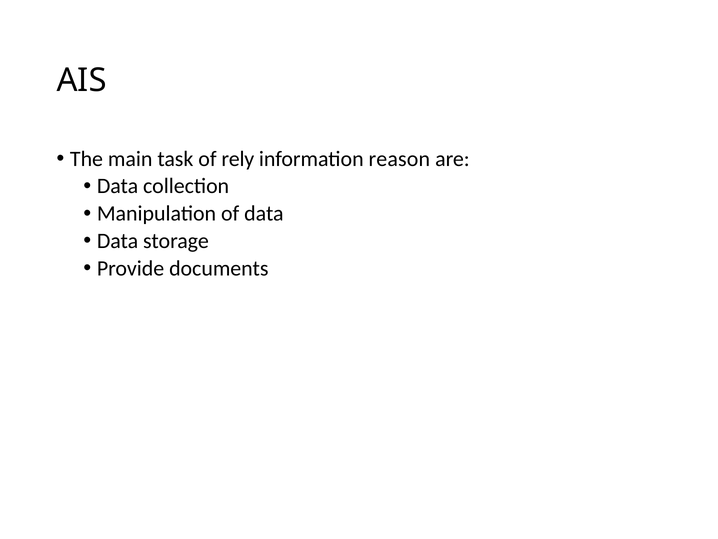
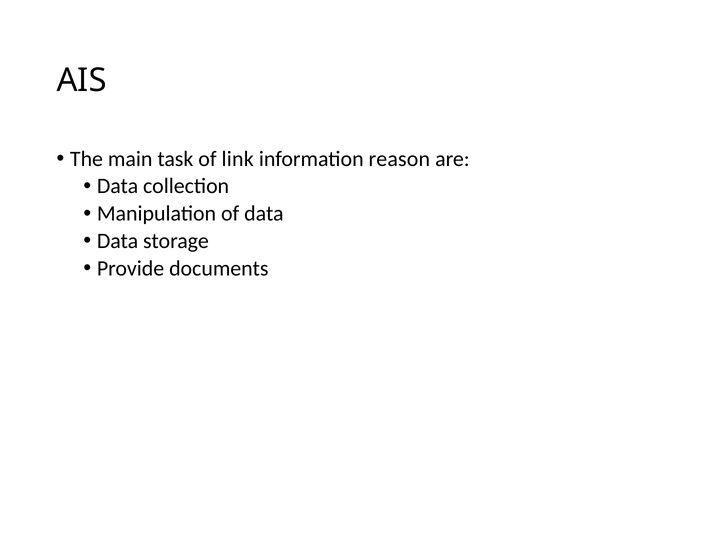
rely: rely -> link
